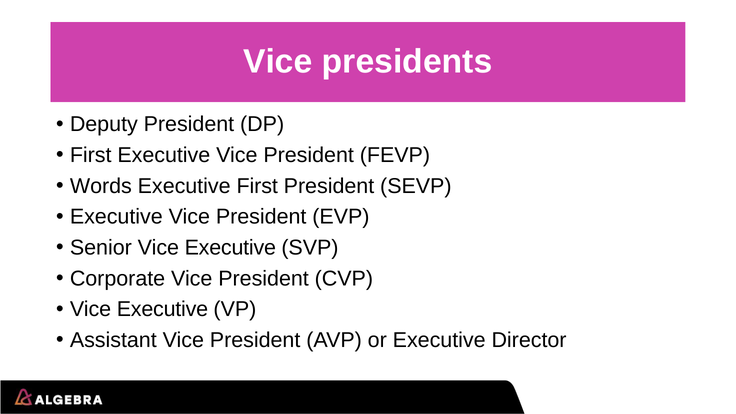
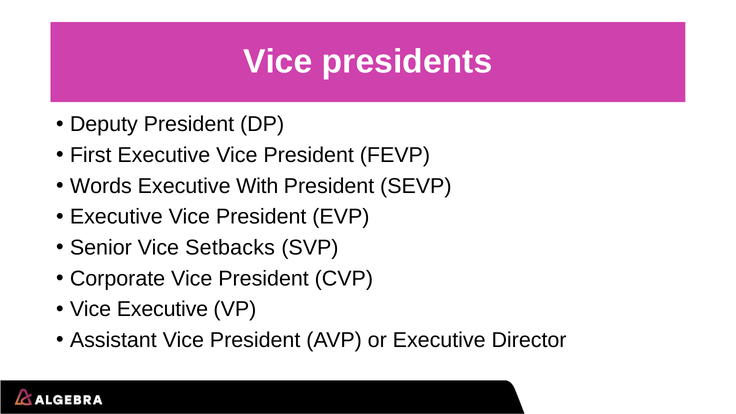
Executive First: First -> With
Senior Vice Executive: Executive -> Setbacks
